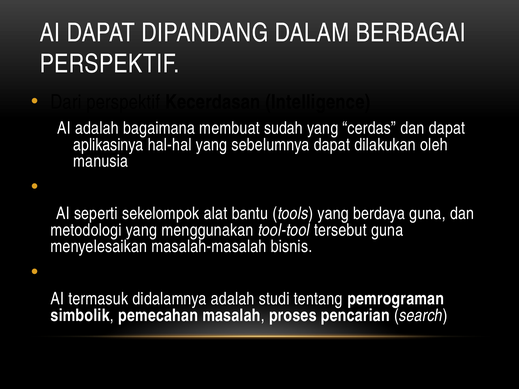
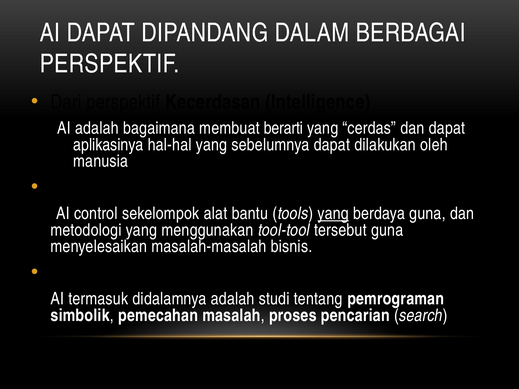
sudah: sudah -> berarti
seperti: seperti -> control
yang at (333, 214) underline: none -> present
